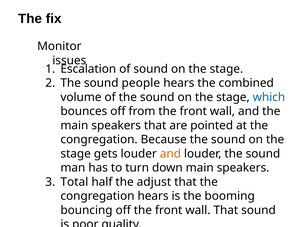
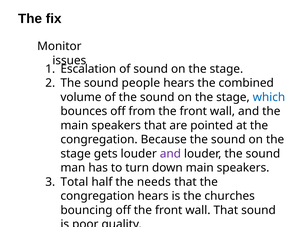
and at (170, 154) colour: orange -> purple
adjust: adjust -> needs
booming: booming -> churches
